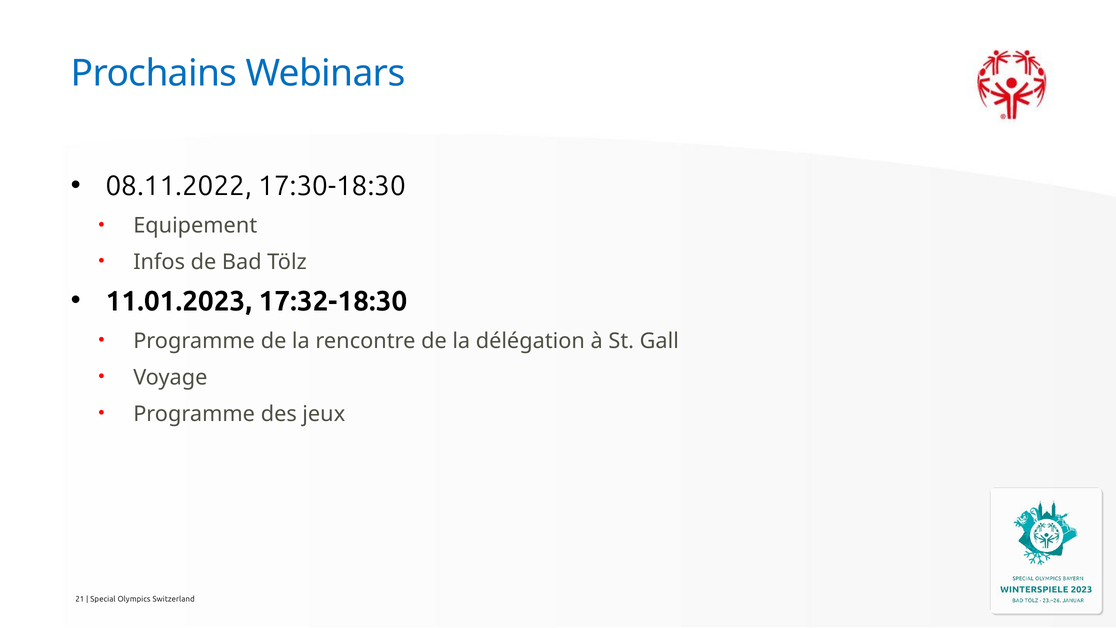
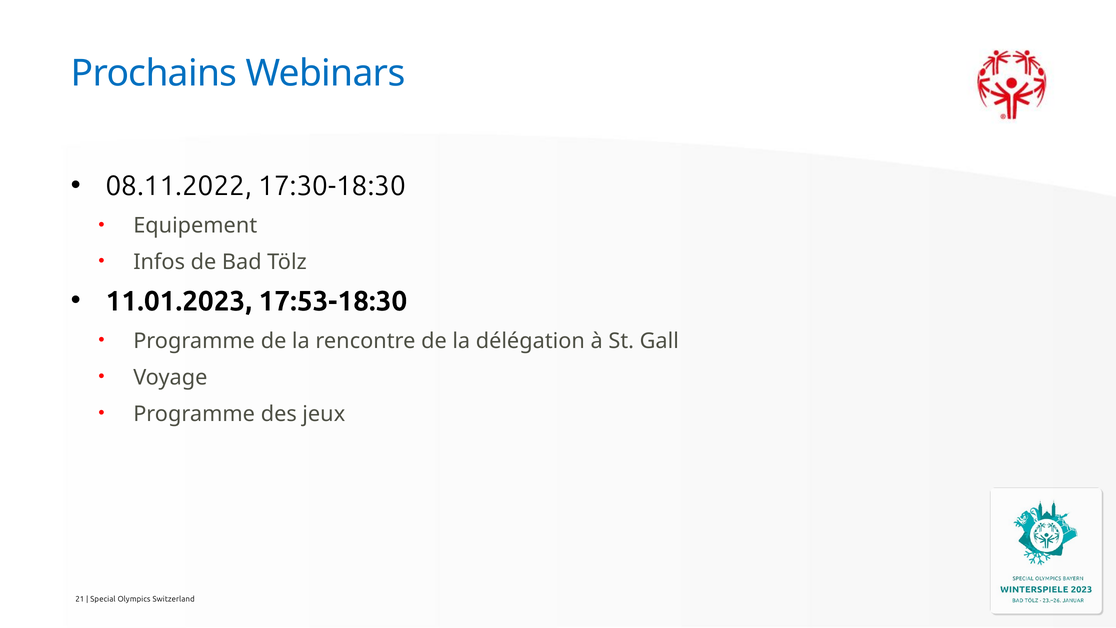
17:32-18:30: 17:32-18:30 -> 17:53-18:30
